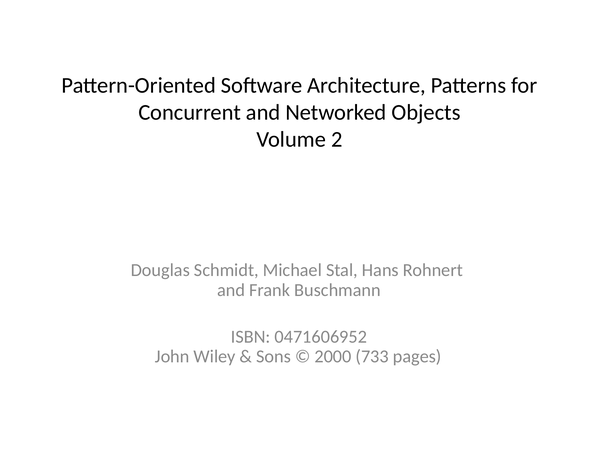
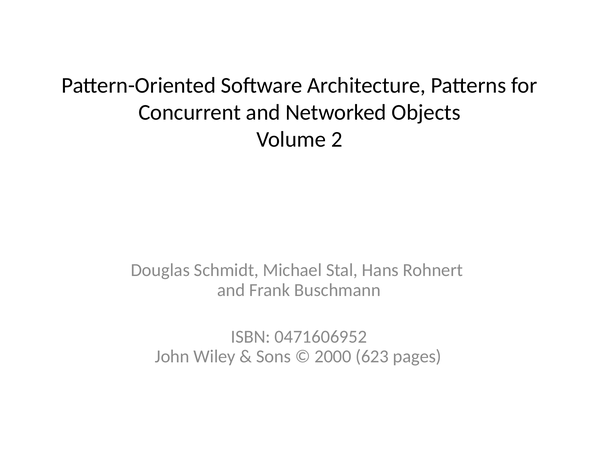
733: 733 -> 623
